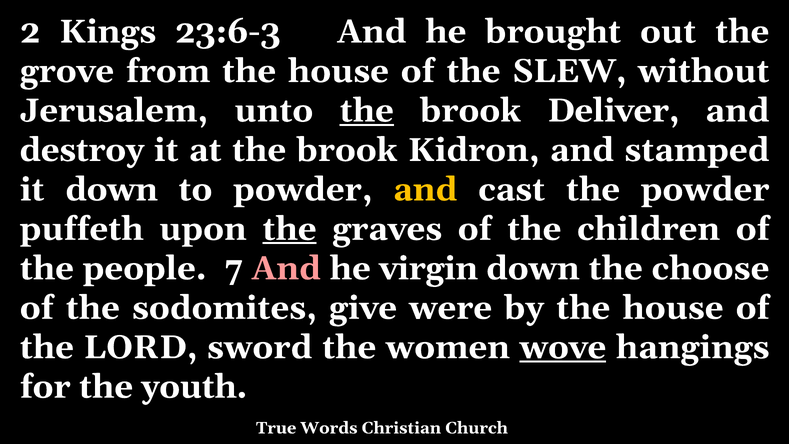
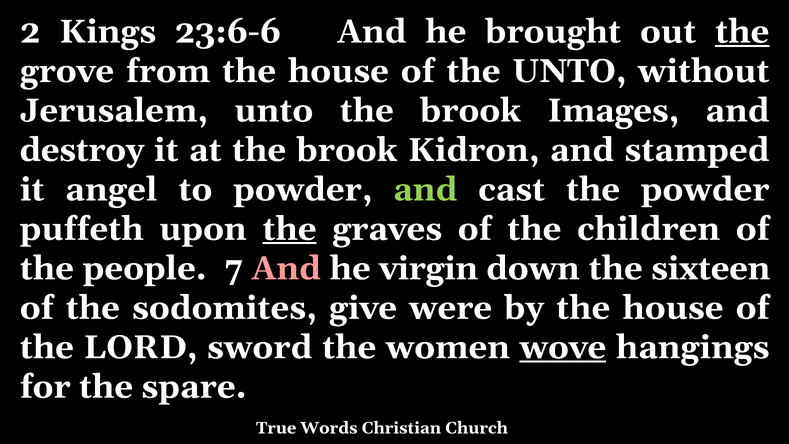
23:6-3: 23:6-3 -> 23:6-6
the at (742, 32) underline: none -> present
the SLEW: SLEW -> UNTO
the at (367, 111) underline: present -> none
Deliver: Deliver -> Images
it down: down -> angel
and at (425, 189) colour: yellow -> light green
choose: choose -> sixteen
youth: youth -> spare
